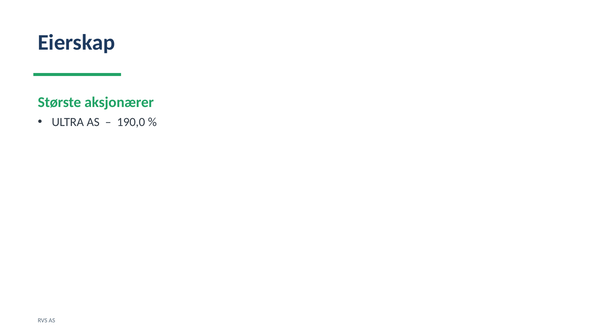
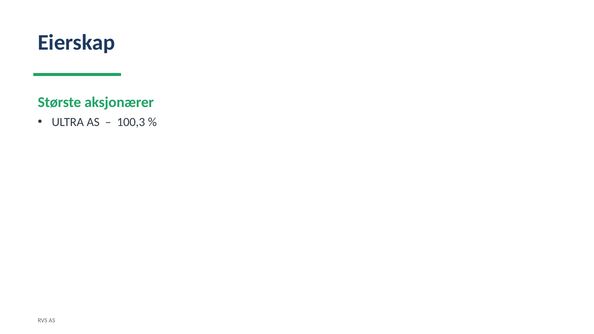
190,0: 190,0 -> 100,3
